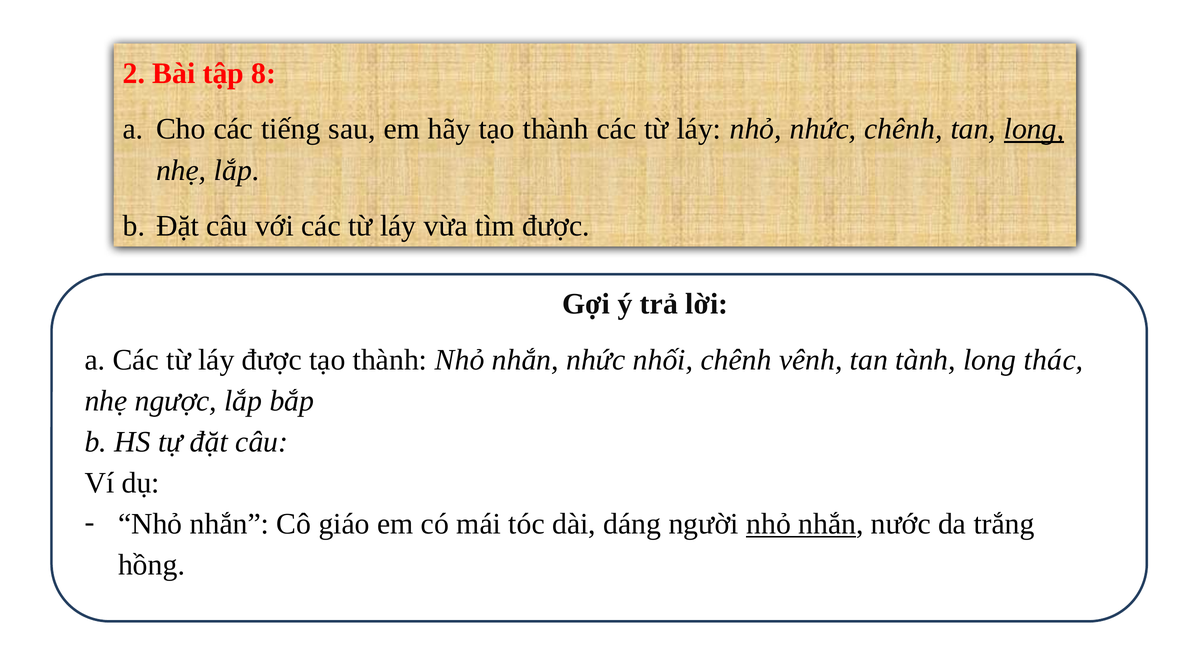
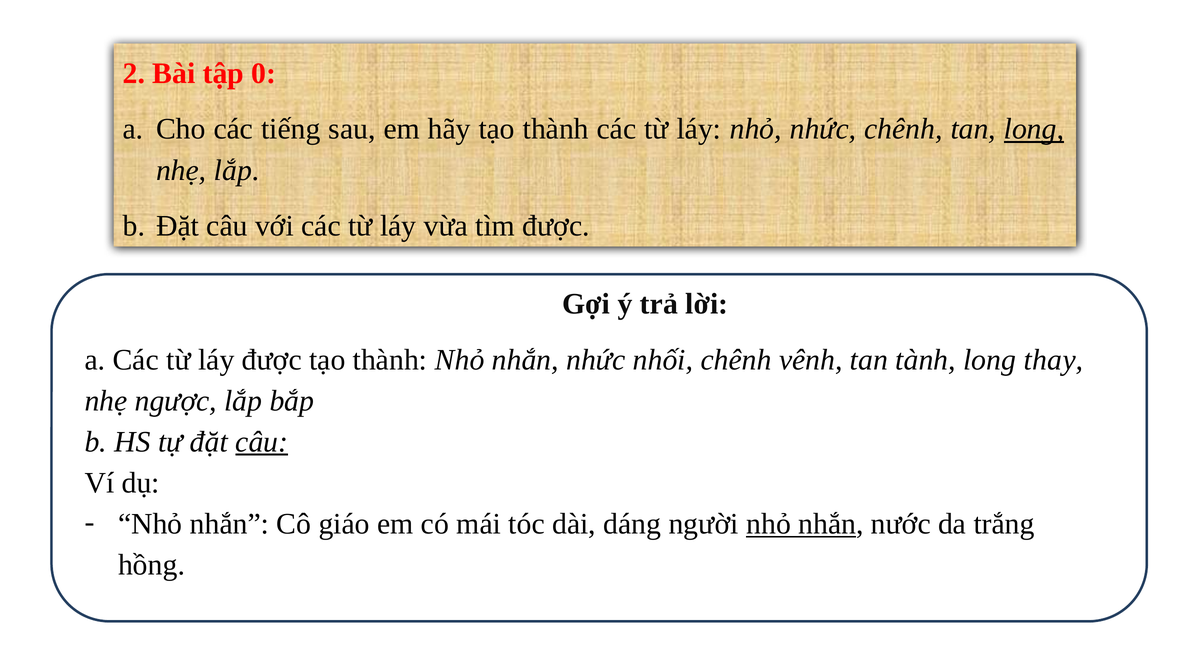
8: 8 -> 0
thác: thác -> thay
câu at (262, 442) underline: none -> present
